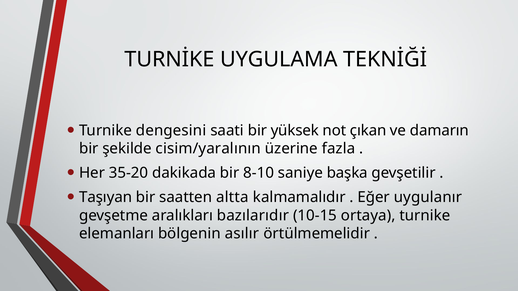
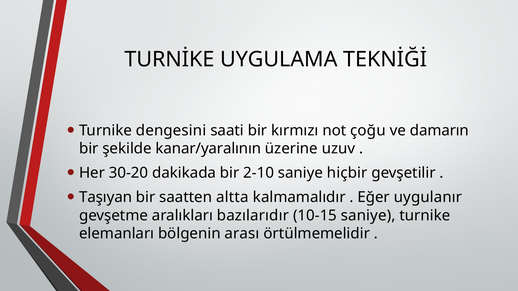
yüksek: yüksek -> kırmızı
çıkan: çıkan -> çoğu
cisim/yaralının: cisim/yaralının -> kanar/yaralının
fazla: fazla -> uzuv
35-20: 35-20 -> 30-20
8-10: 8-10 -> 2-10
başka: başka -> hiçbir
10-15 ortaya: ortaya -> saniye
asılır: asılır -> arası
